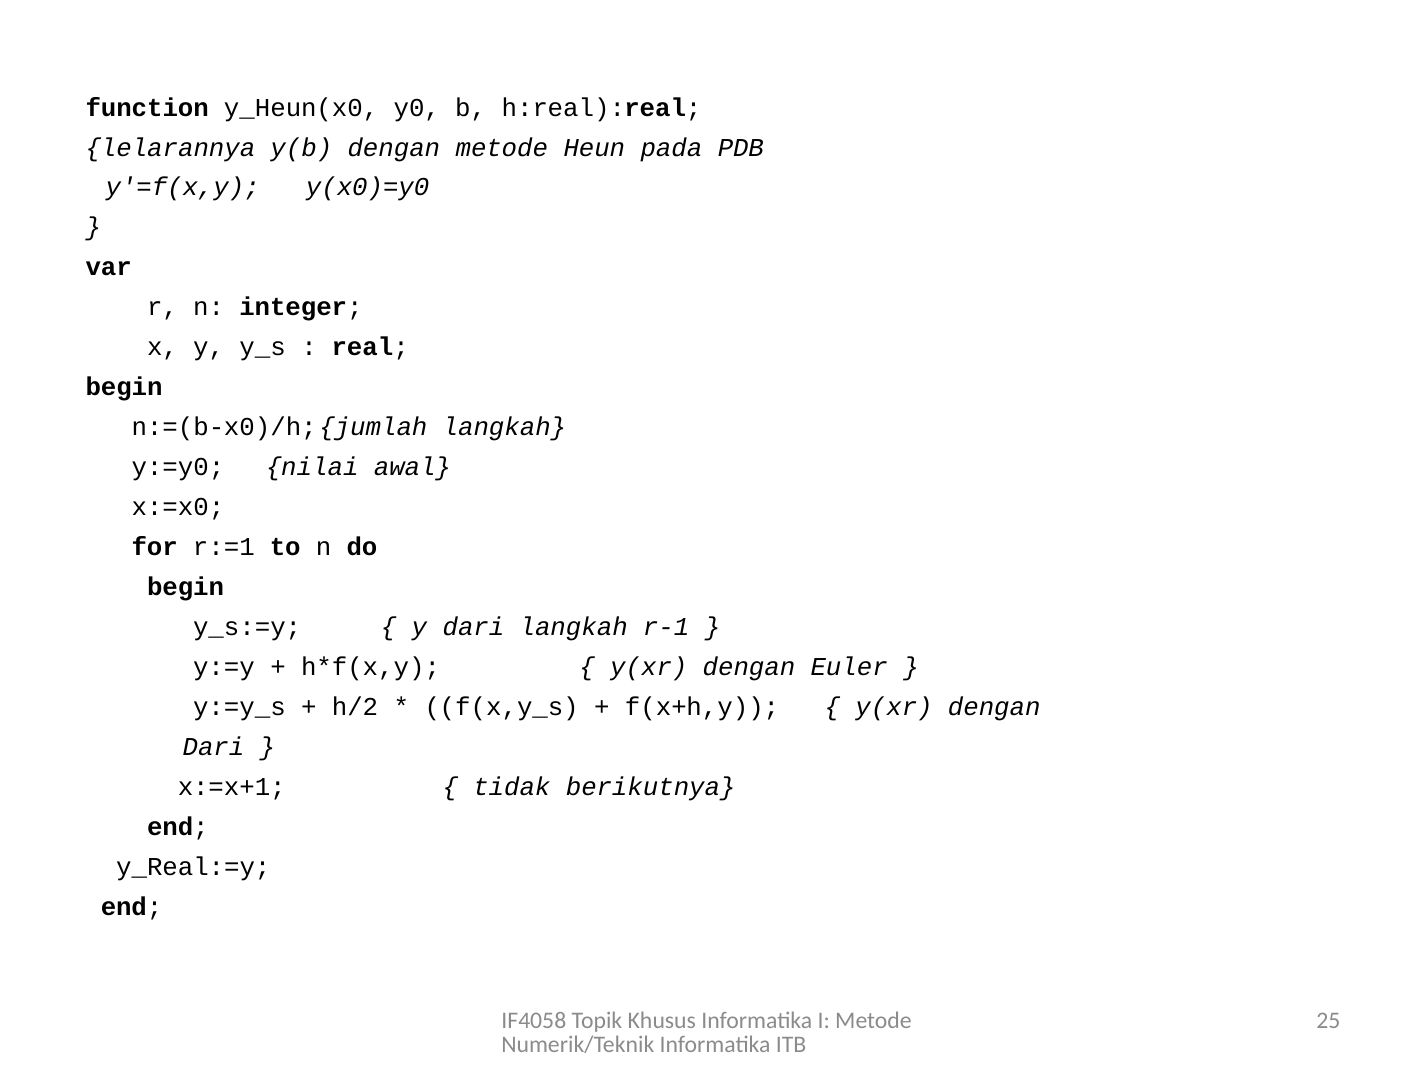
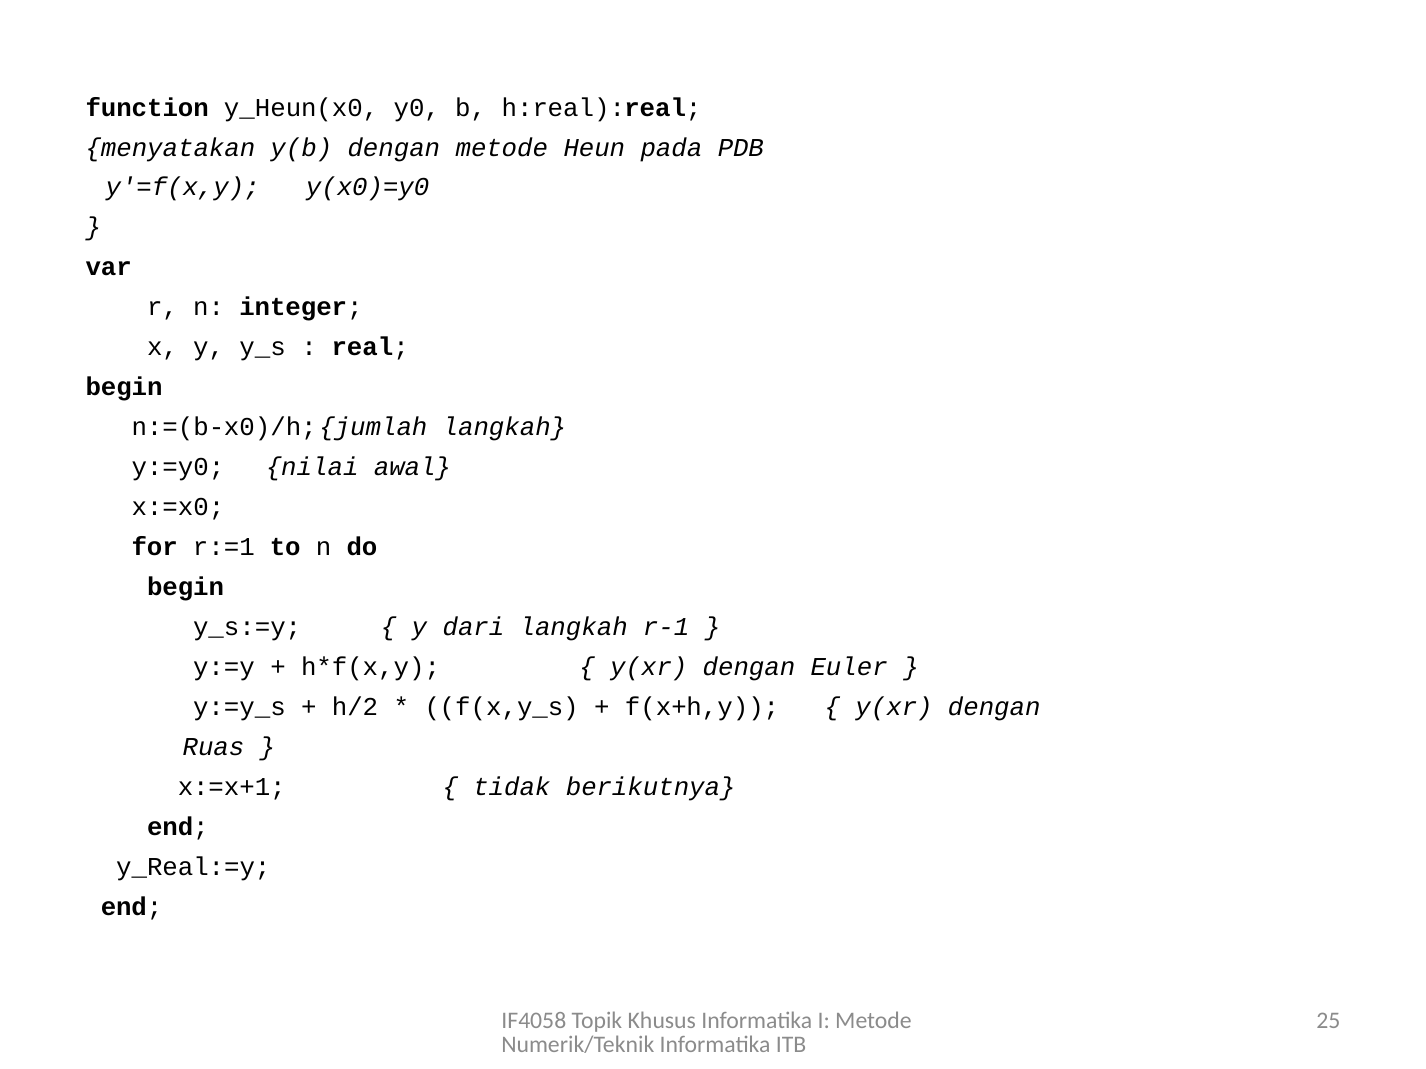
lelarannya: lelarannya -> menyatakan
Dari at (213, 747): Dari -> Ruas
